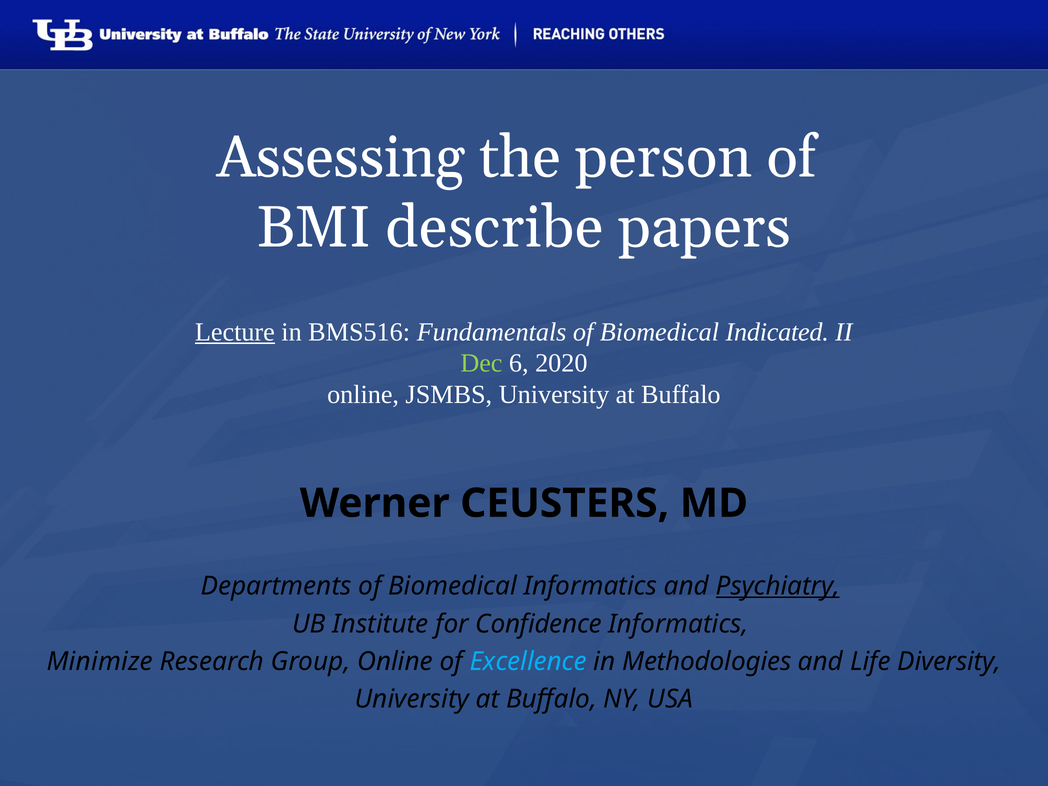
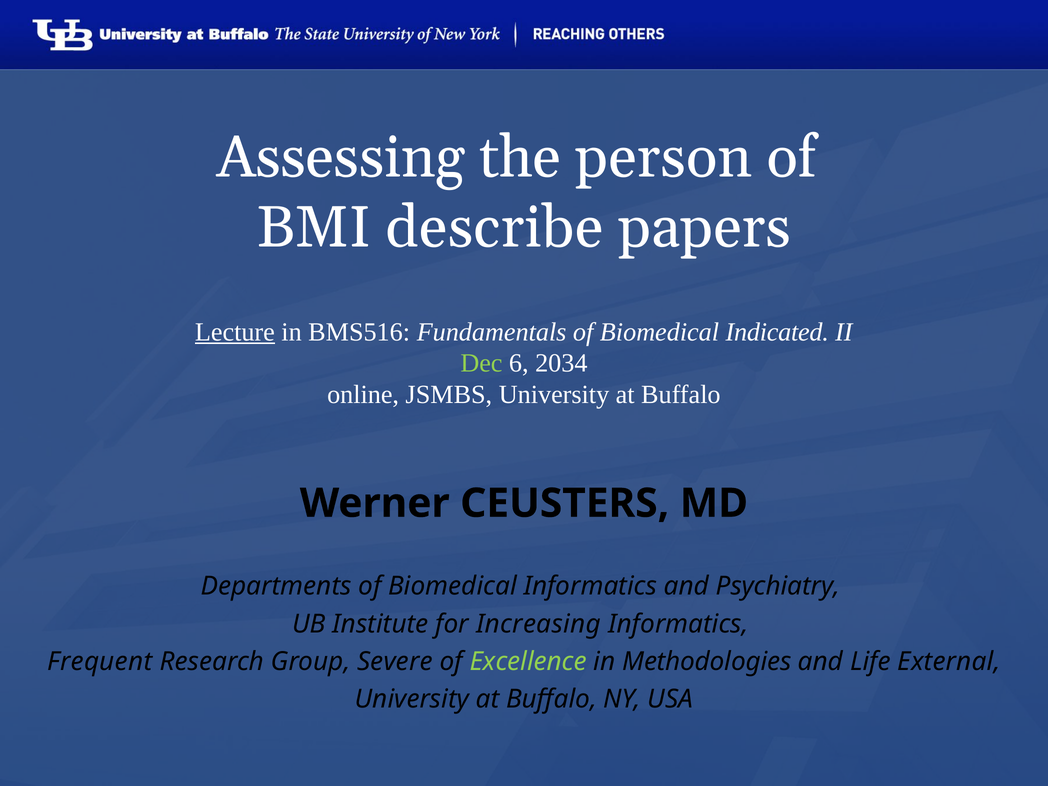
2020: 2020 -> 2034
Psychiatry underline: present -> none
Confidence: Confidence -> Increasing
Minimize: Minimize -> Frequent
Group Online: Online -> Severe
Excellence colour: light blue -> light green
Diversity: Diversity -> External
